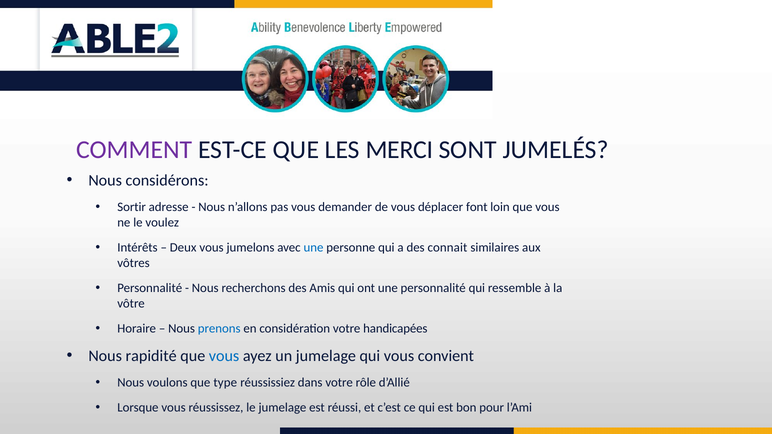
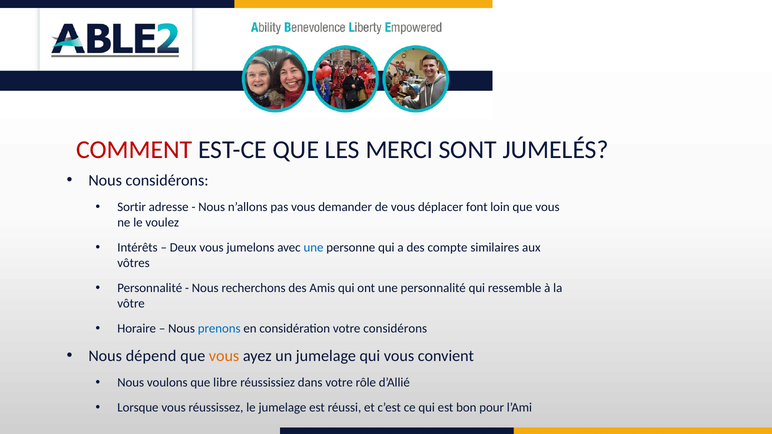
COMMENT colour: purple -> red
connait: connait -> compte
votre handicapées: handicapées -> considérons
rapidité: rapidité -> dépend
vous at (224, 356) colour: blue -> orange
type: type -> libre
